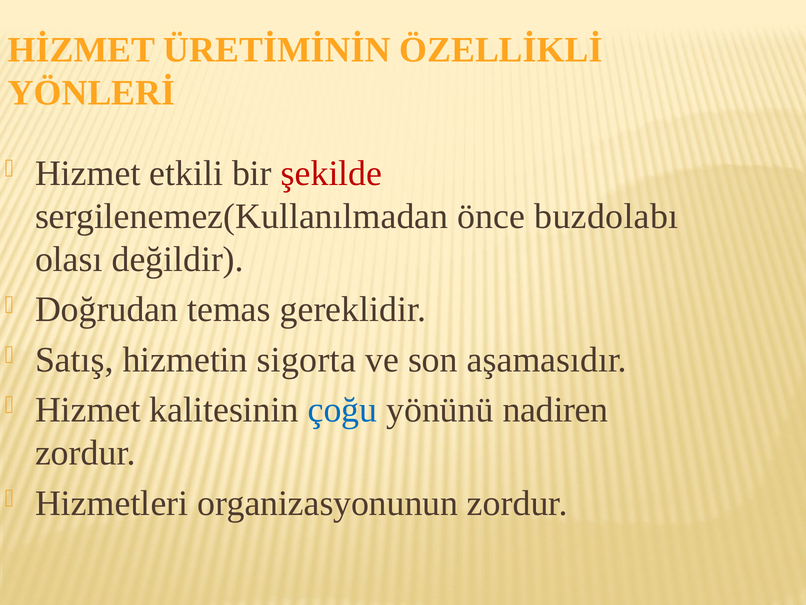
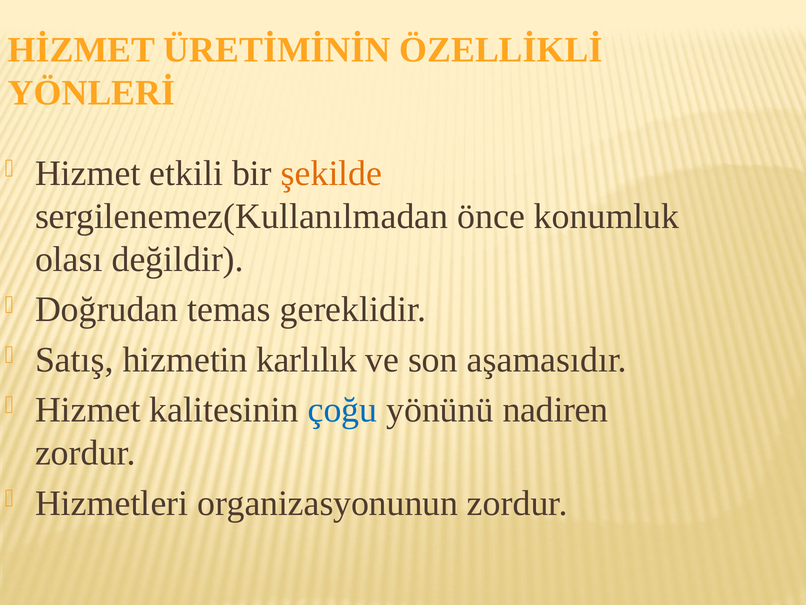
şekilde colour: red -> orange
buzdolabı: buzdolabı -> konumluk
sigorta: sigorta -> karlılık
